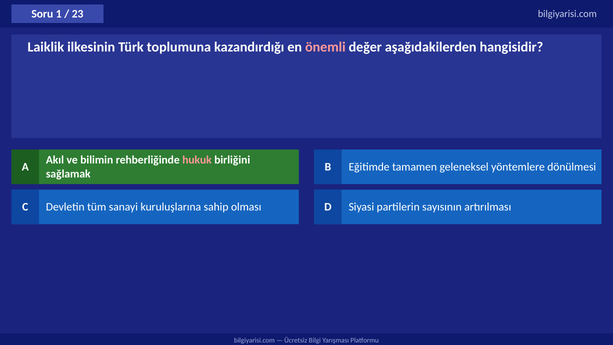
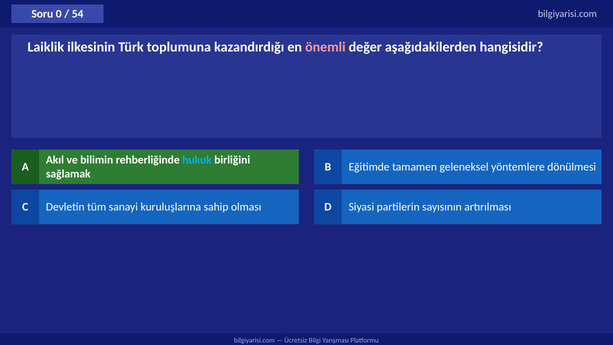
1: 1 -> 0
23: 23 -> 54
hukuk colour: pink -> light blue
